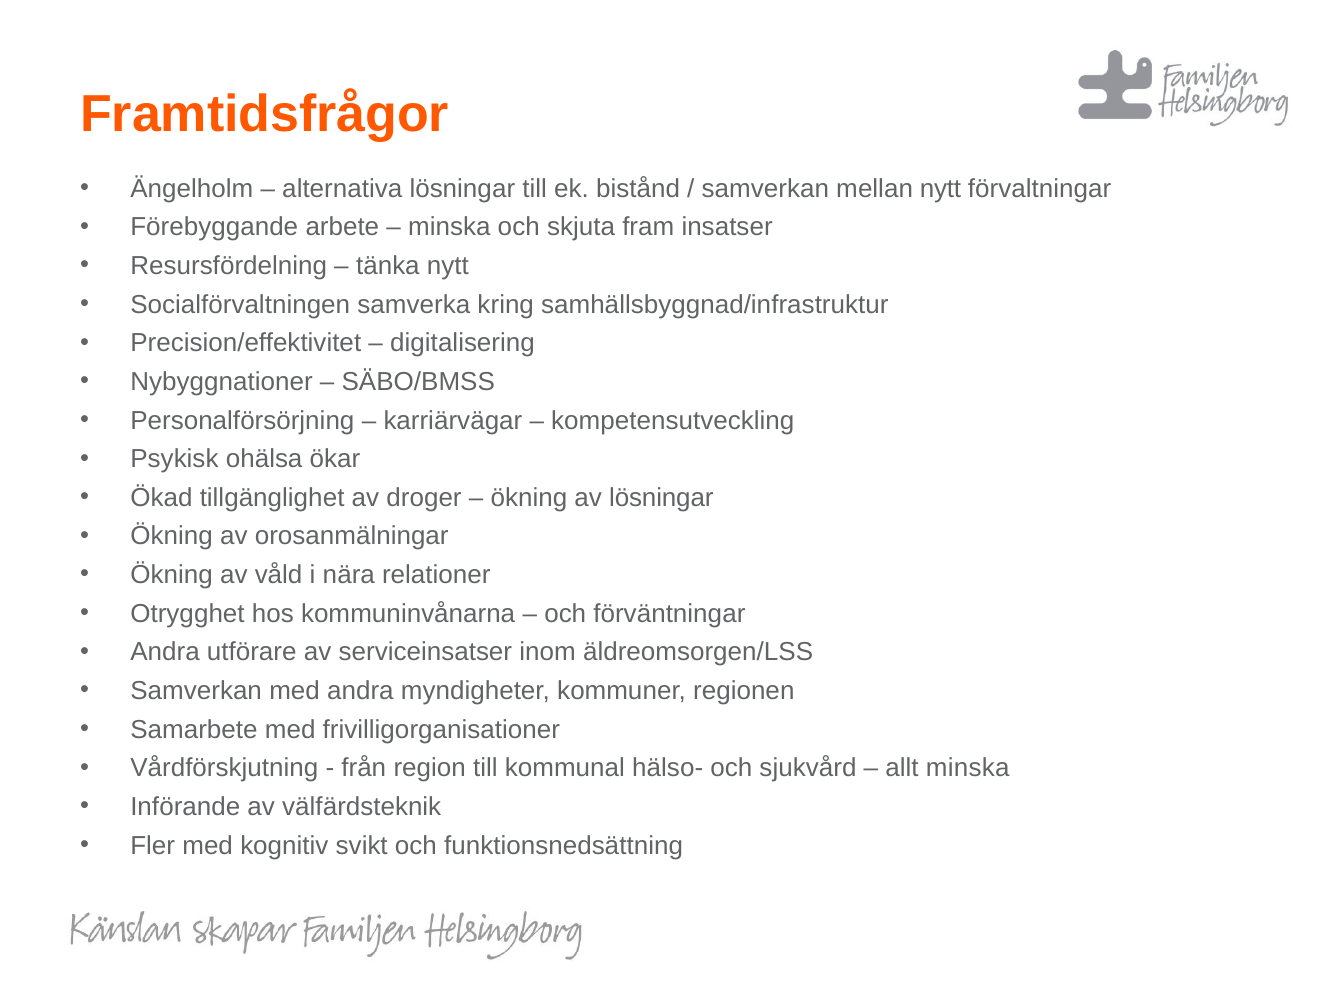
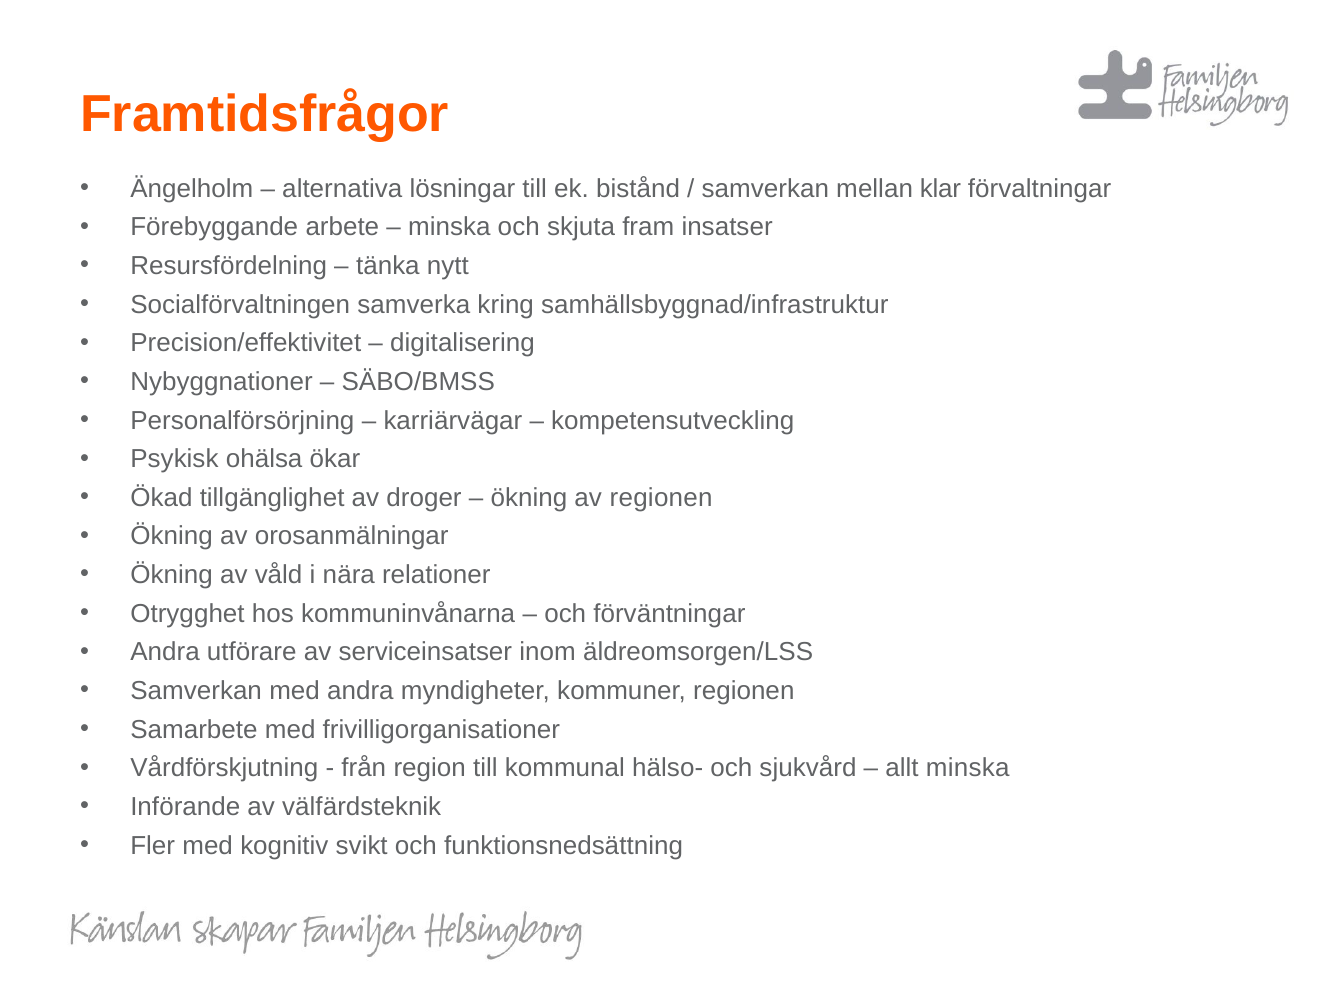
mellan nytt: nytt -> klar
av lösningar: lösningar -> regionen
